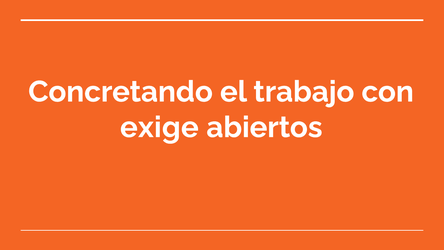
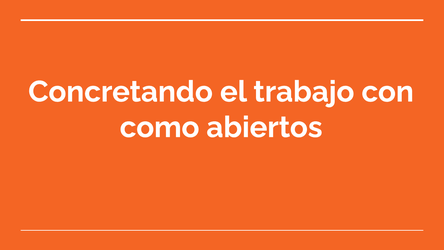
exige: exige -> como
